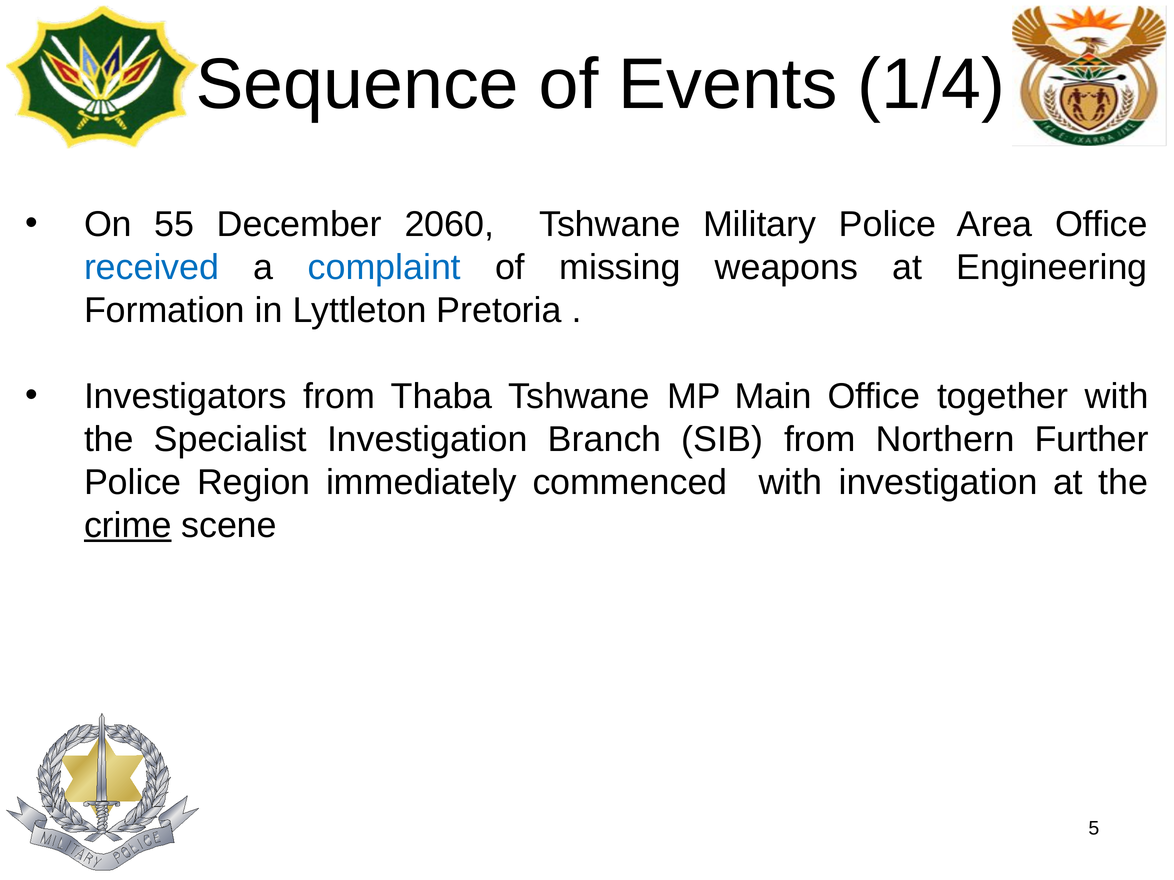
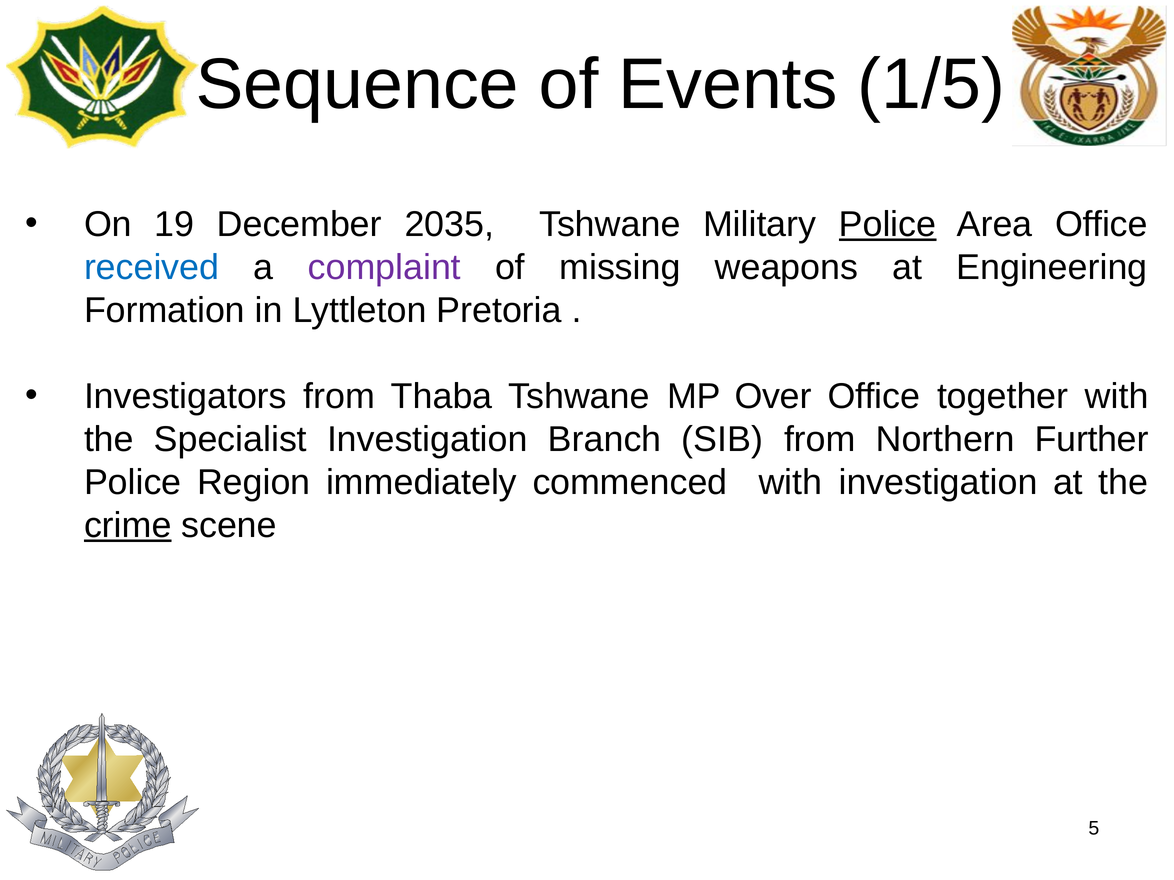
1/4: 1/4 -> 1/5
55: 55 -> 19
2060: 2060 -> 2035
Police at (888, 224) underline: none -> present
complaint colour: blue -> purple
Main: Main -> Over
